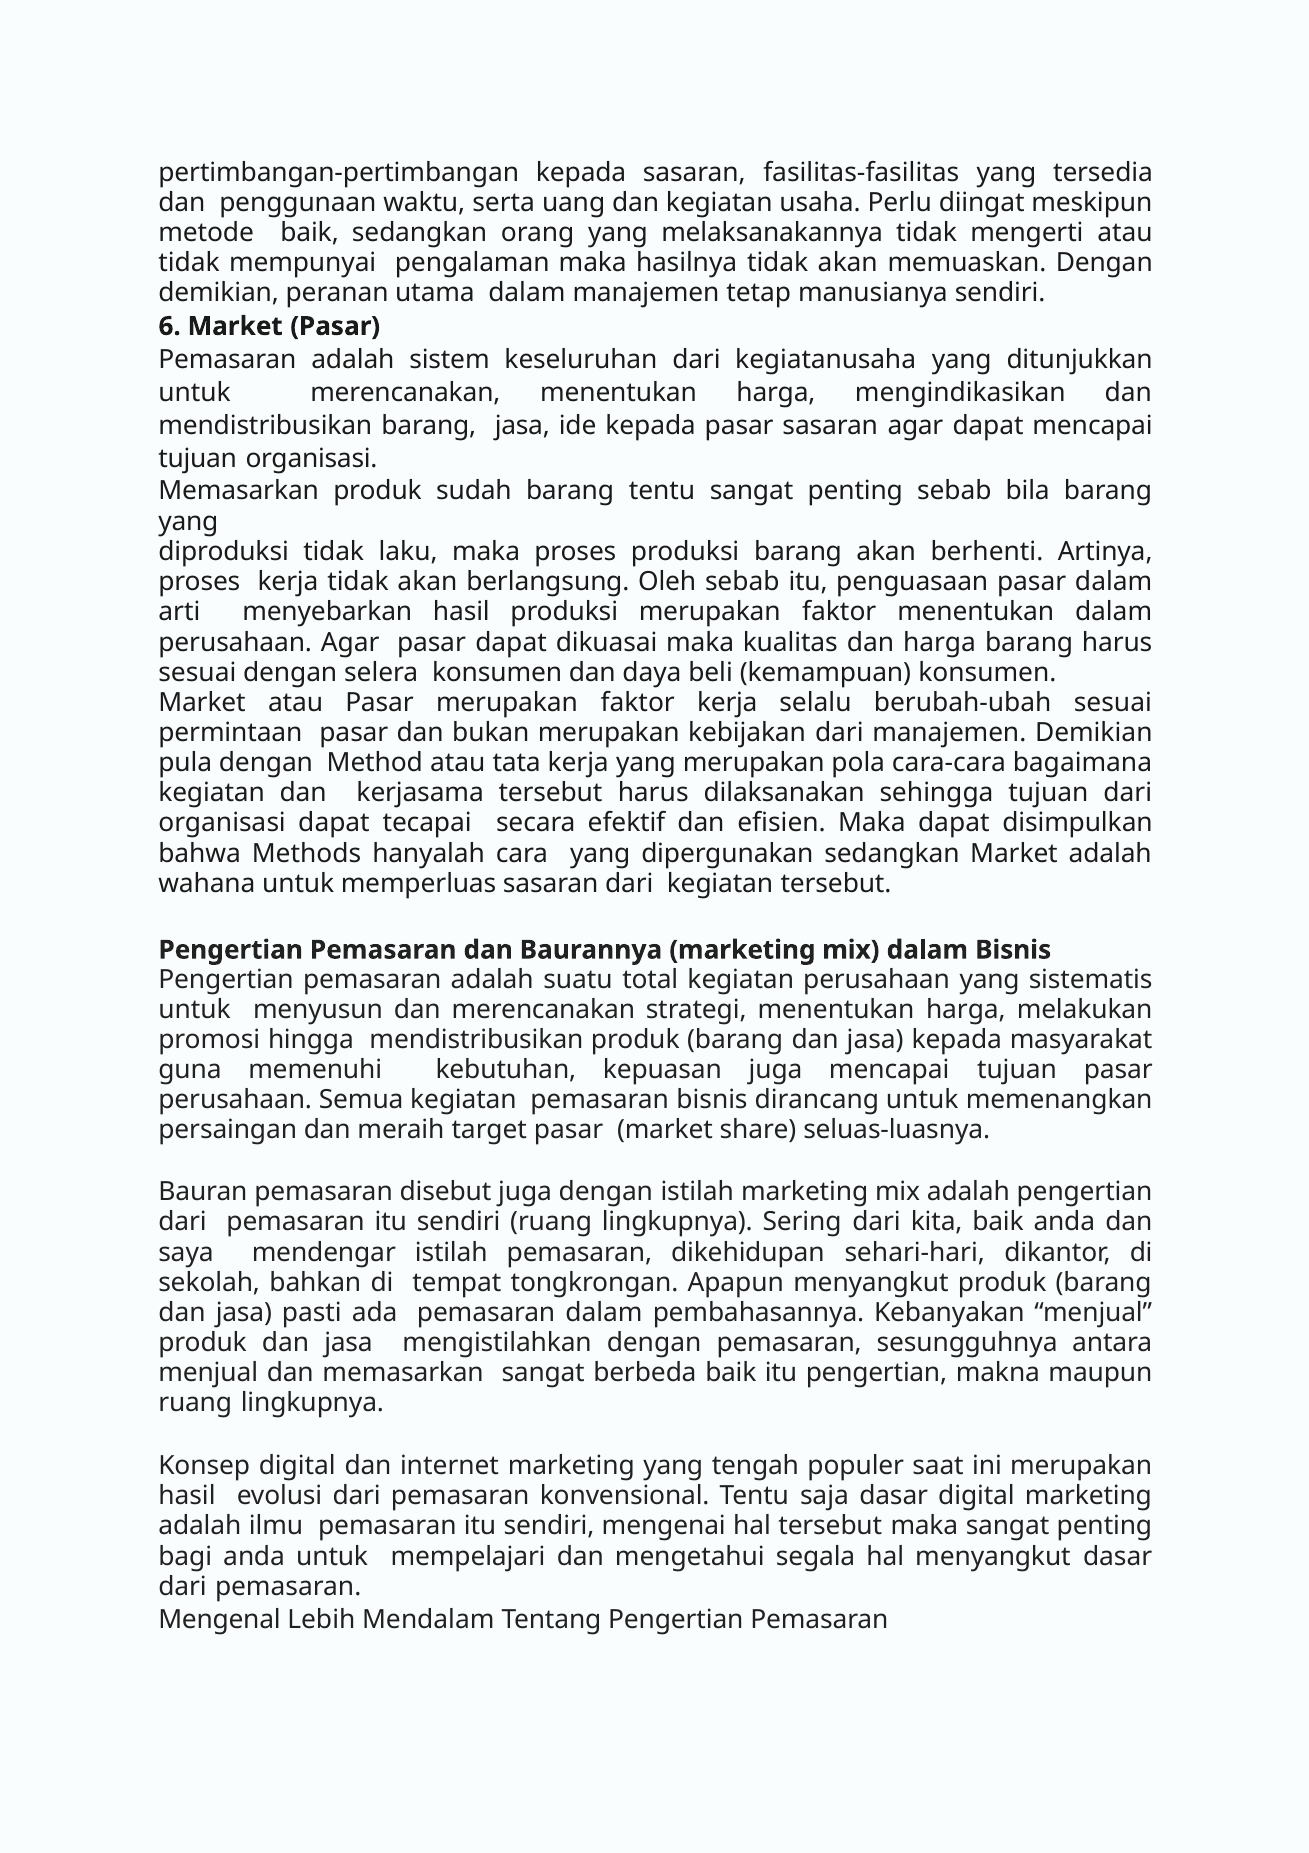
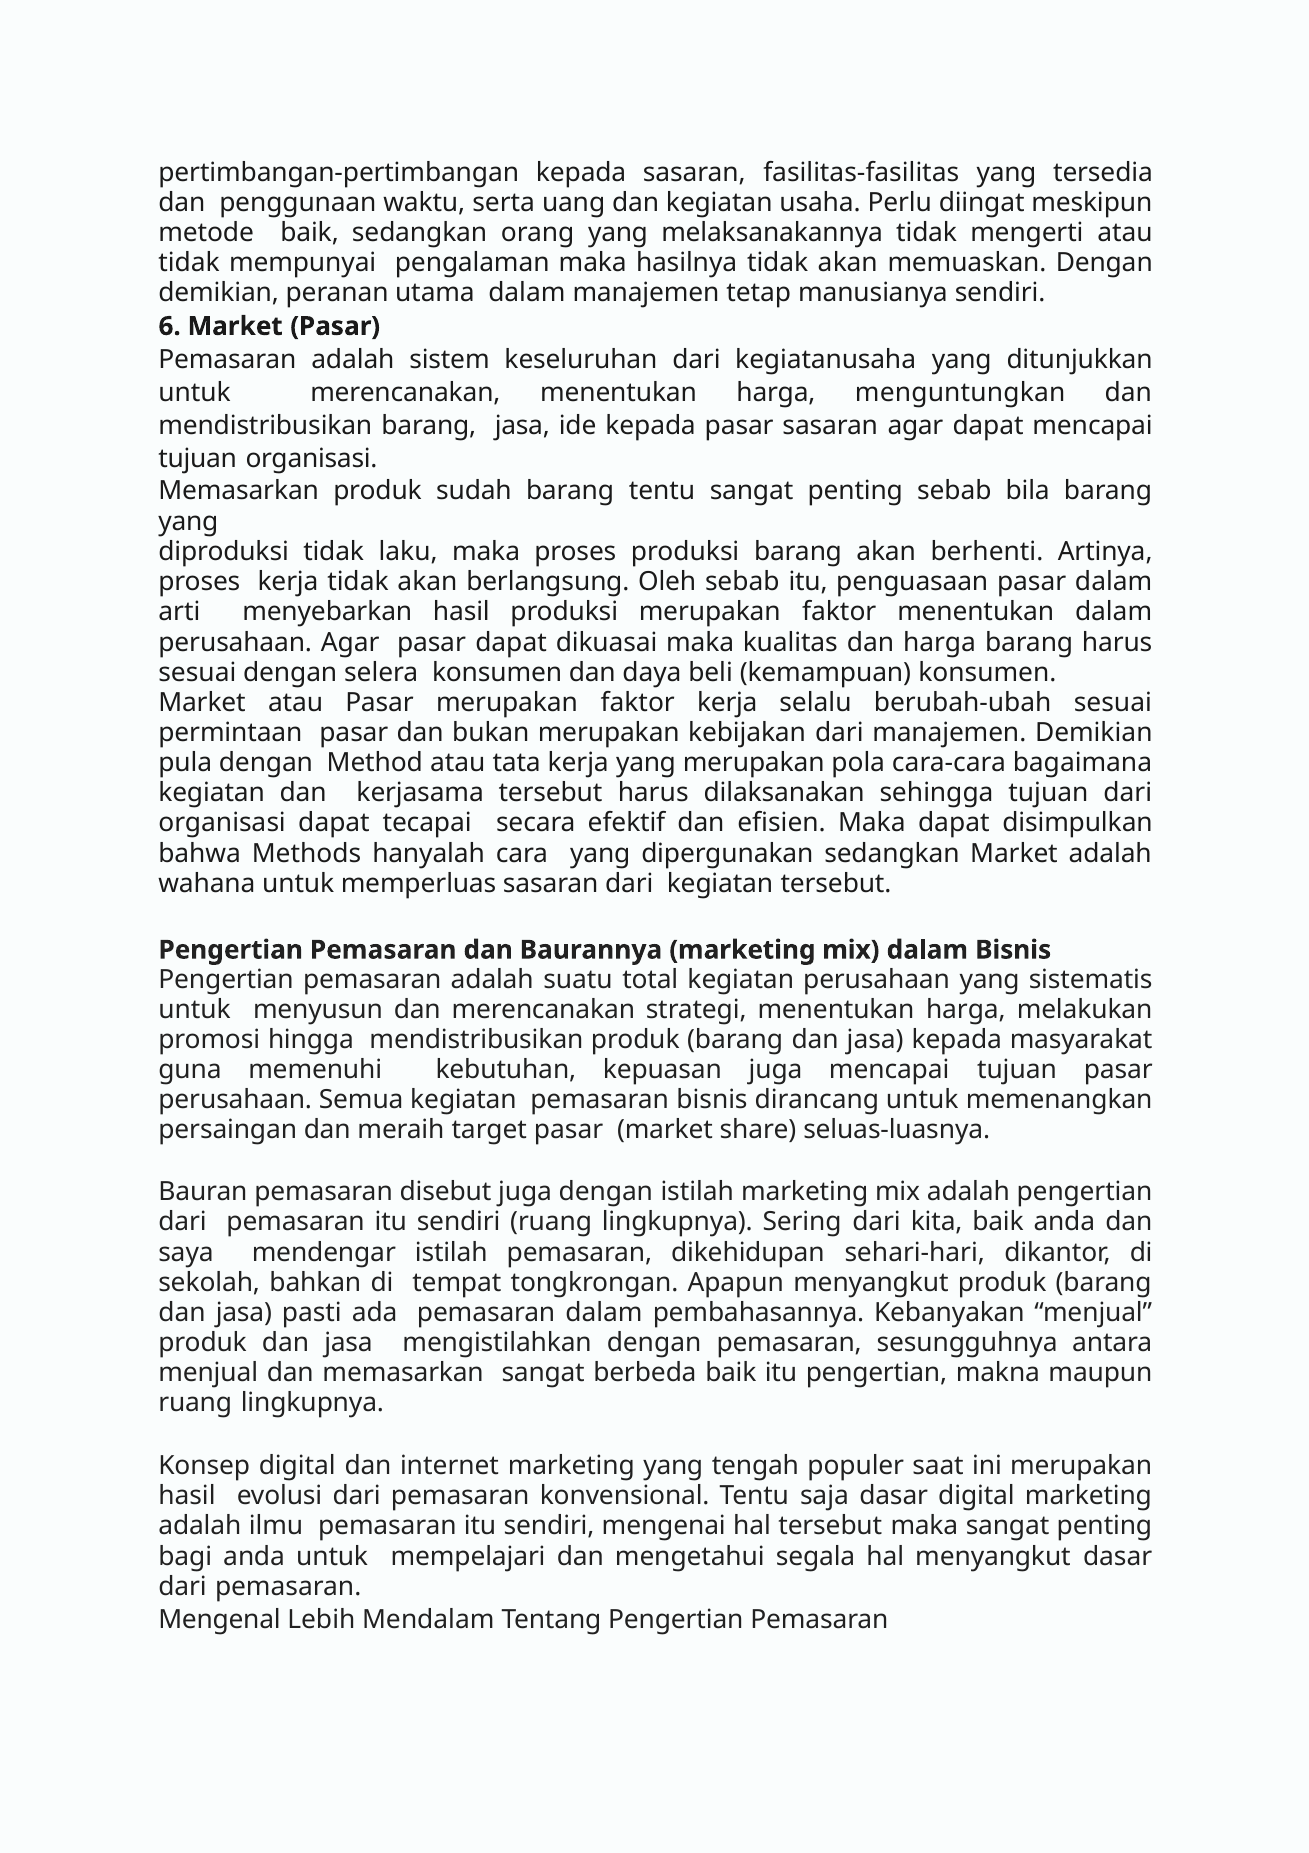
mengindikasikan: mengindikasikan -> menguntungkan
